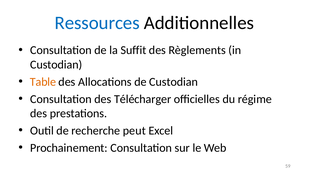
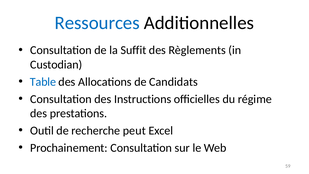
Table colour: orange -> blue
de Custodian: Custodian -> Candidats
Télécharger: Télécharger -> Instructions
